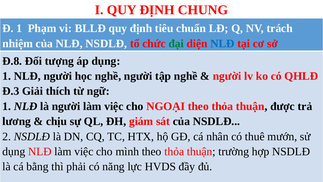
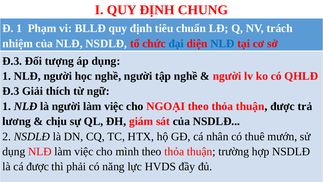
đại colour: green -> blue
Đ.8 at (12, 61): Đ.8 -> Đ.3
cá bằng: bằng -> được
